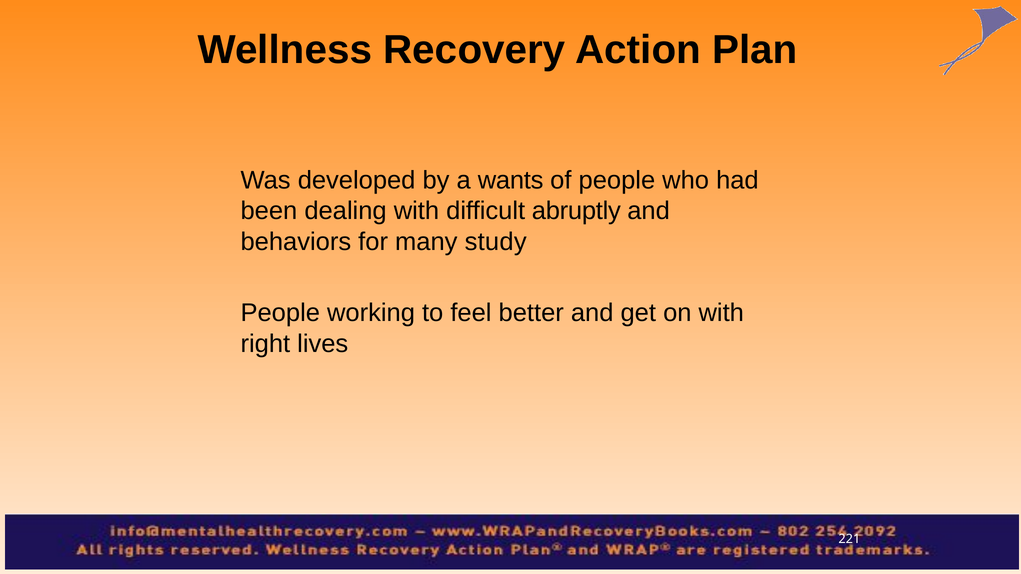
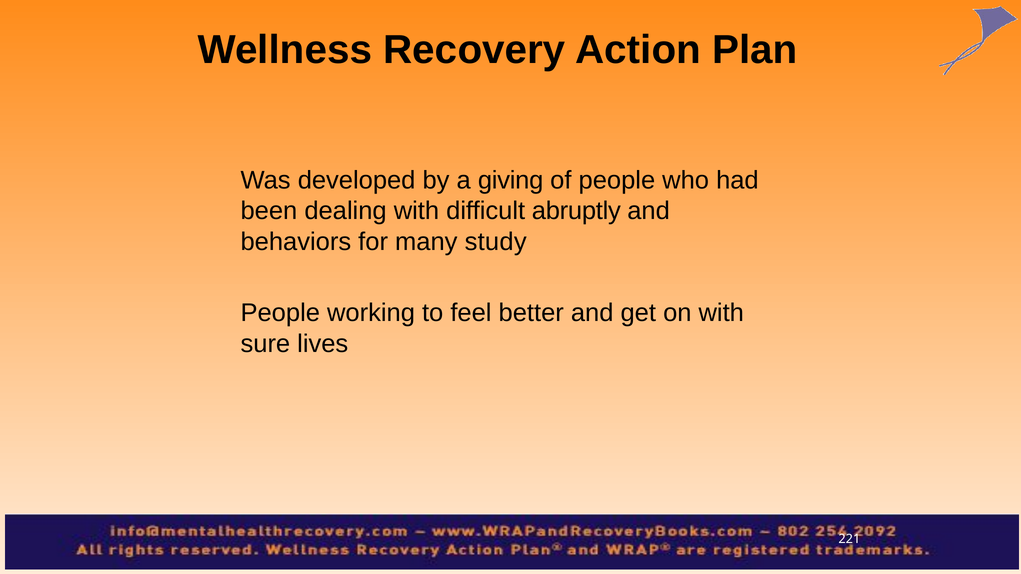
wants: wants -> giving
right: right -> sure
